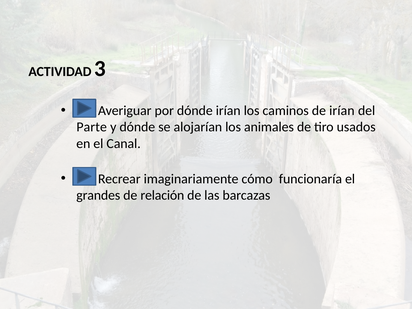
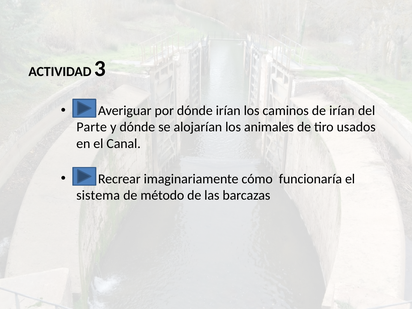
grandes: grandes -> sistema
relación: relación -> método
